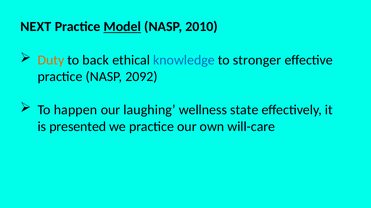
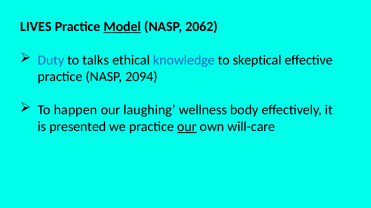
NEXT: NEXT -> LIVES
2010: 2010 -> 2062
Duty colour: orange -> blue
back: back -> talks
stronger: stronger -> skeptical
2092: 2092 -> 2094
state: state -> body
our at (187, 127) underline: none -> present
